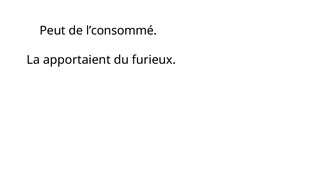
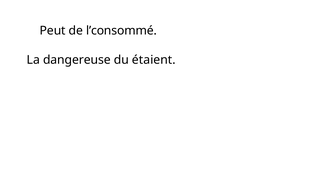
apportaient: apportaient -> dangereuse
furieux: furieux -> étaient
